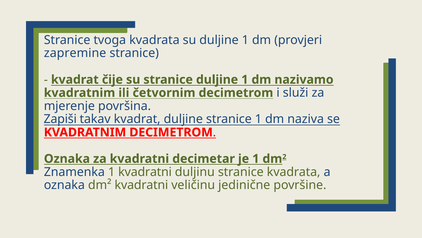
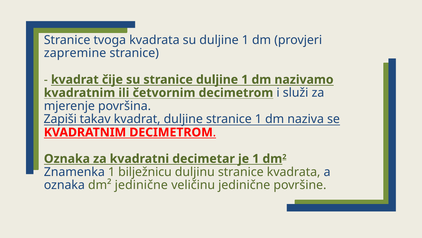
1 kvadratni: kvadratni -> bilježnicu
dm² kvadratni: kvadratni -> jedinične
